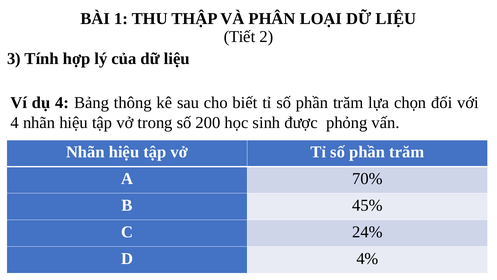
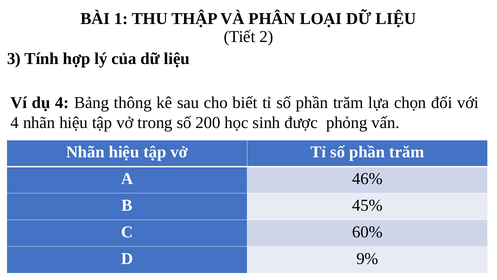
70%: 70% -> 46%
24%: 24% -> 60%
4%: 4% -> 9%
